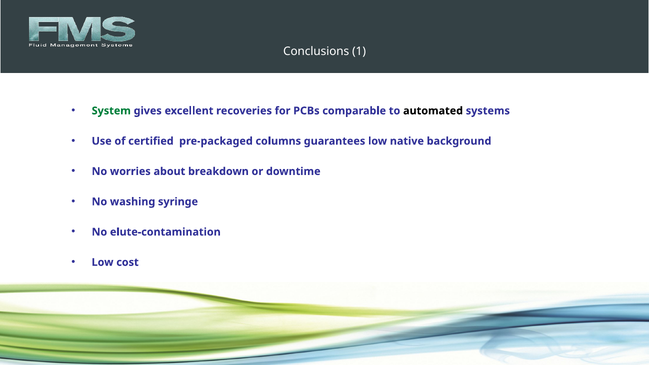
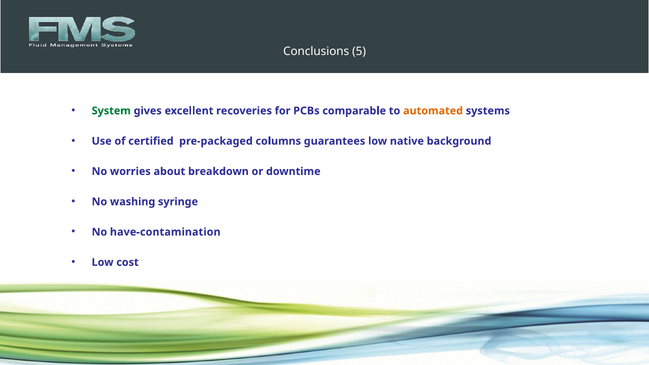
1: 1 -> 5
automated colour: black -> orange
elute-contamination: elute-contamination -> have-contamination
